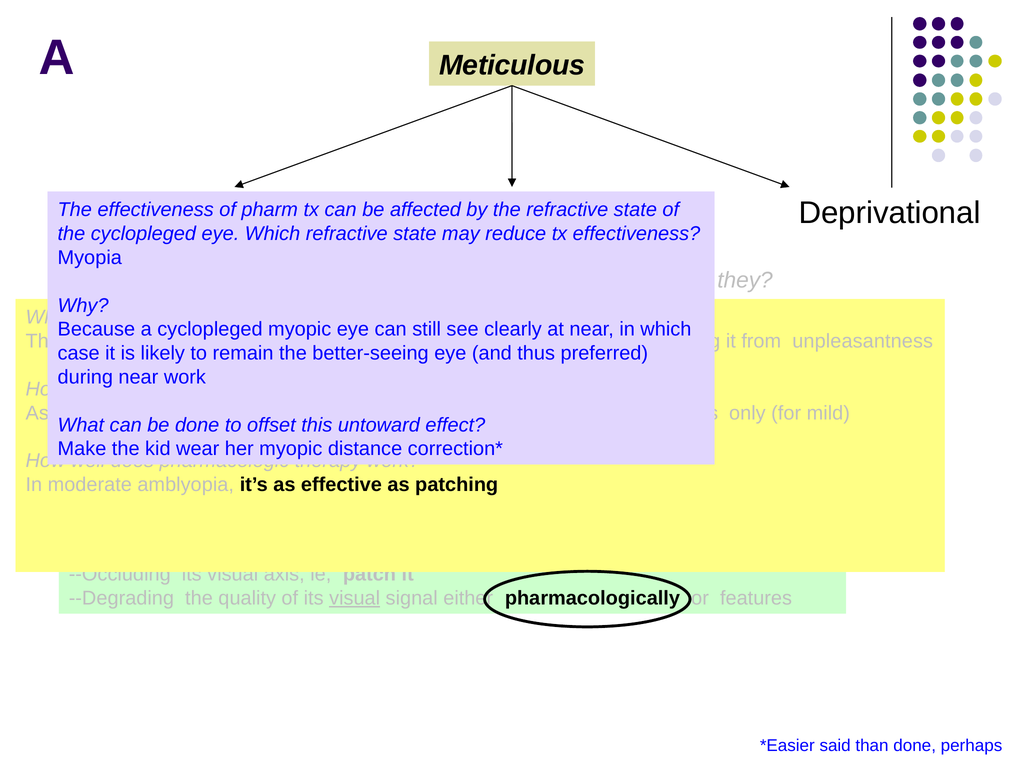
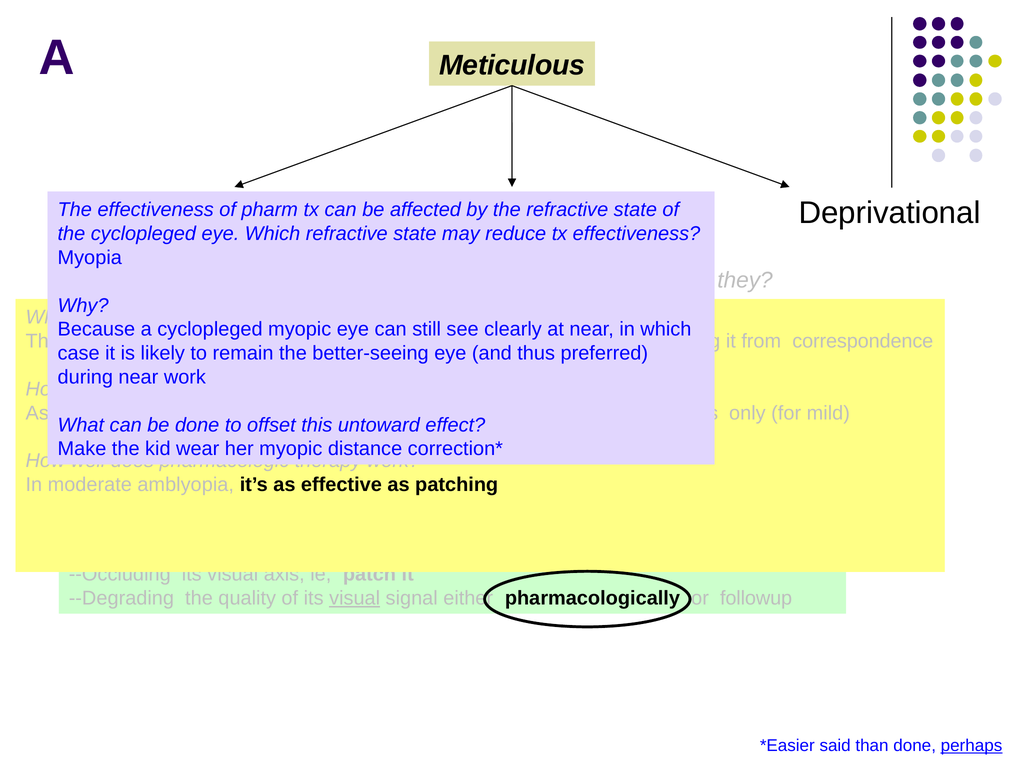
unpleasantness: unpleasantness -> correspondence
features: features -> followup
perhaps underline: none -> present
